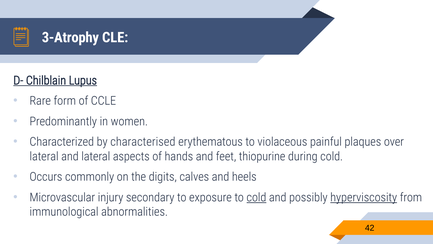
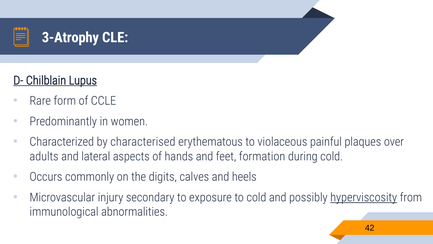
lateral at (44, 156): lateral -> adults
thiopurine: thiopurine -> formation
cold at (256, 197) underline: present -> none
